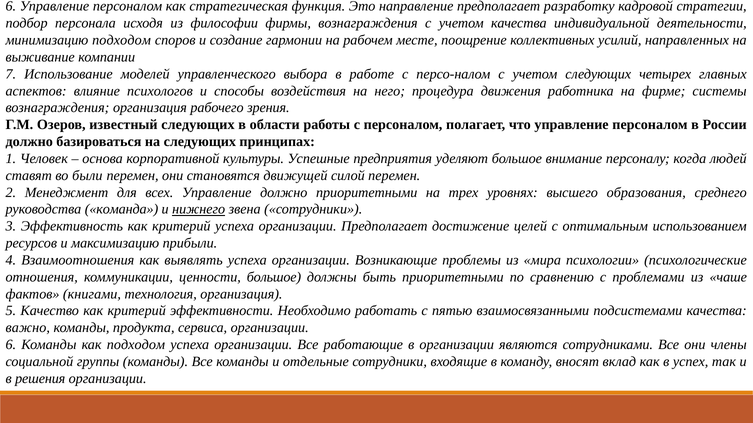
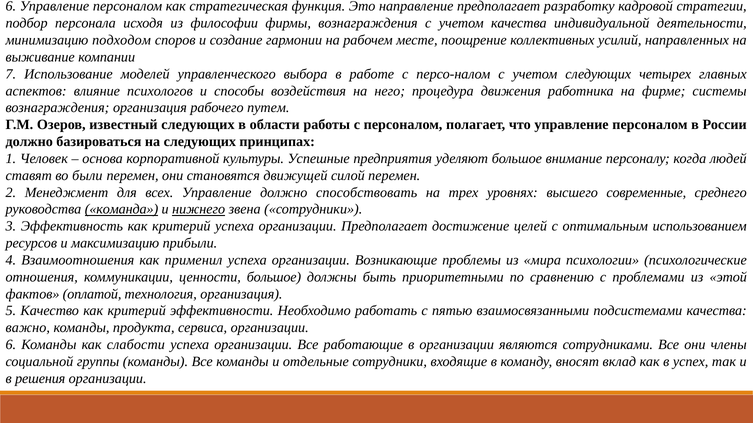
зрения: зрения -> путем
должно приоритетными: приоритетными -> способствовать
образования: образования -> современные
команда underline: none -> present
выявлять: выявлять -> применил
чаше: чаше -> этой
книгами: книгами -> оплатой
как подходом: подходом -> слабости
